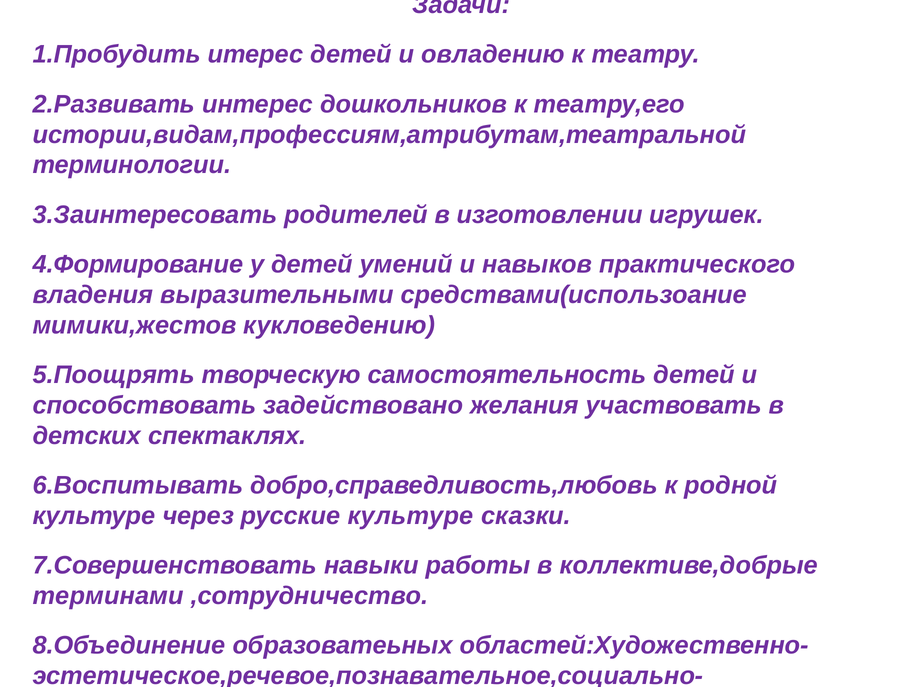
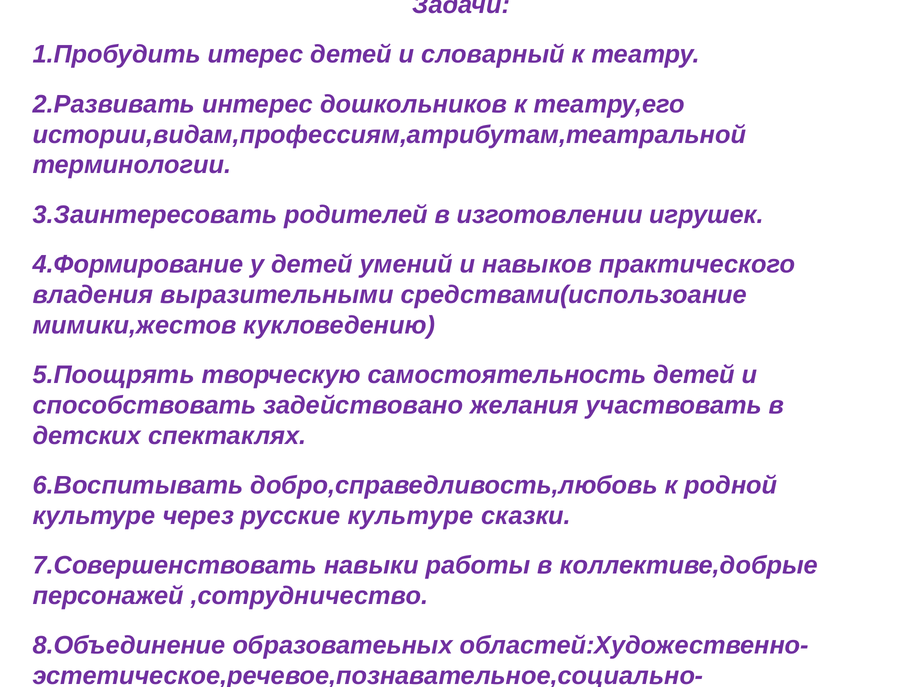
овладению: овладению -> словарный
терминами: терминами -> персонажей
